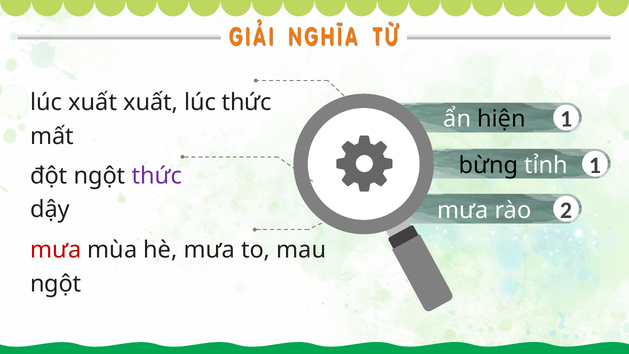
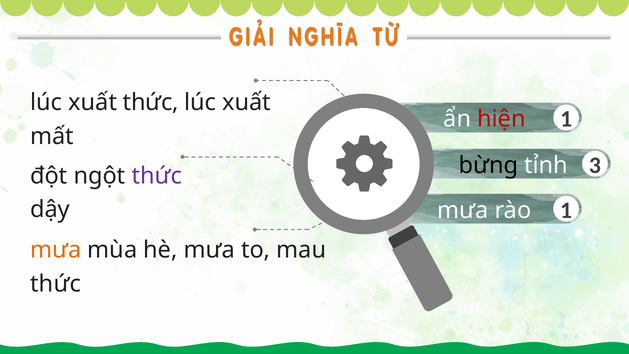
xuất xuất: xuất -> thức
thức at (247, 102): thức -> xuất
hiện colour: black -> red
tỉnh 1: 1 -> 3
rào 2: 2 -> 1
mưa at (56, 250) colour: red -> orange
ngột at (56, 284): ngột -> thức
